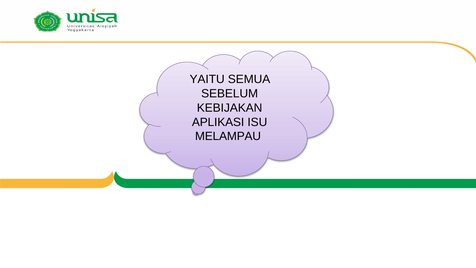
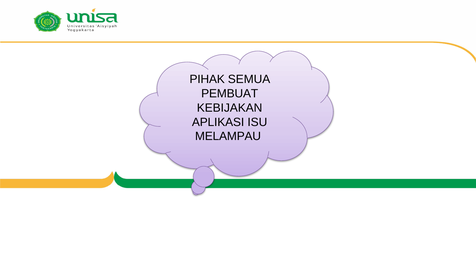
YAITU: YAITU -> PIHAK
SEBELUM: SEBELUM -> PEMBUAT
